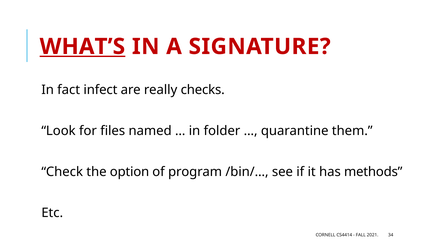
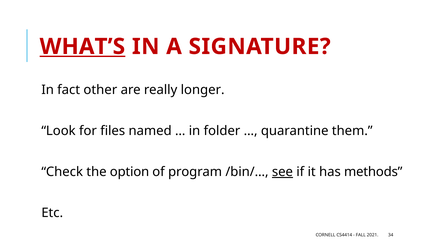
infect: infect -> other
checks: checks -> longer
see underline: none -> present
